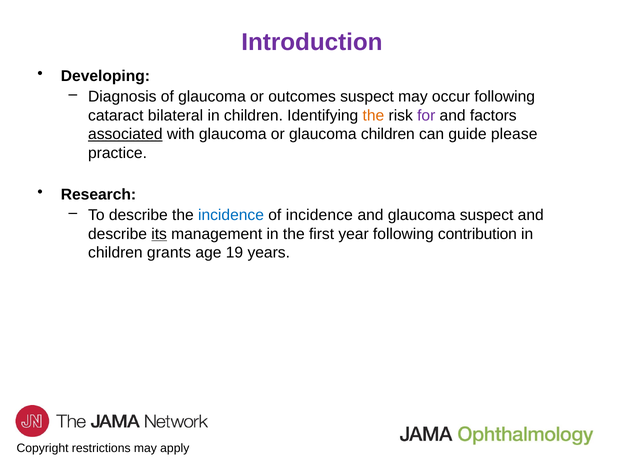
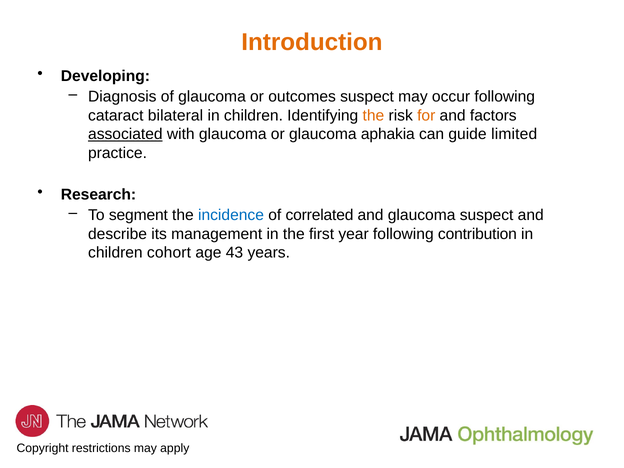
Introduction colour: purple -> orange
for colour: purple -> orange
glaucoma children: children -> aphakia
please: please -> limited
To describe: describe -> segment
of incidence: incidence -> correlated
its underline: present -> none
grants: grants -> cohort
19: 19 -> 43
